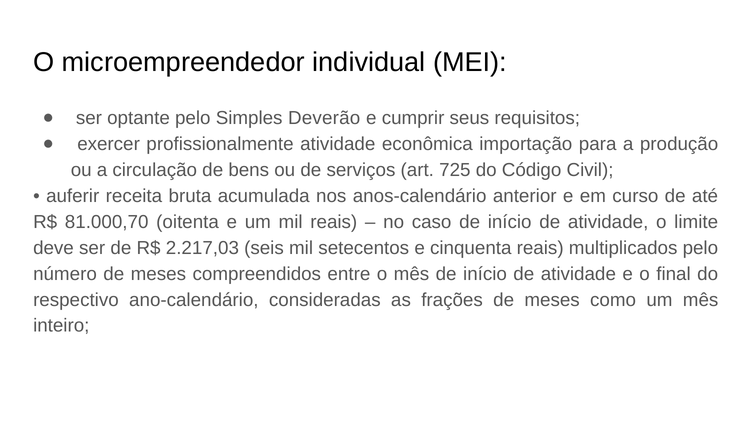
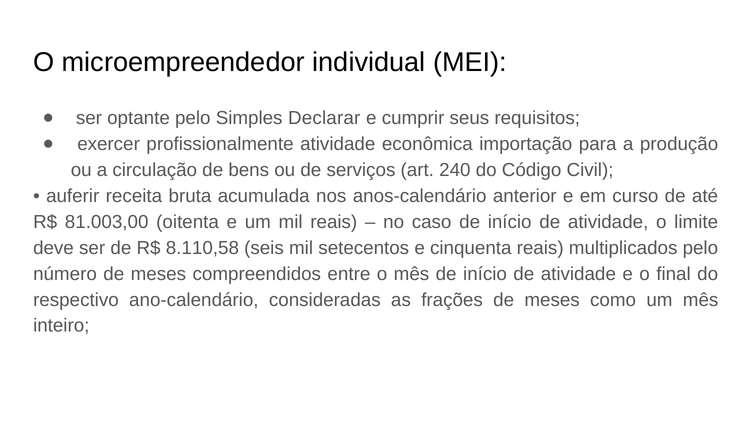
Deverão: Deverão -> Declarar
725: 725 -> 240
81.000,70: 81.000,70 -> 81.003,00
2.217,03: 2.217,03 -> 8.110,58
